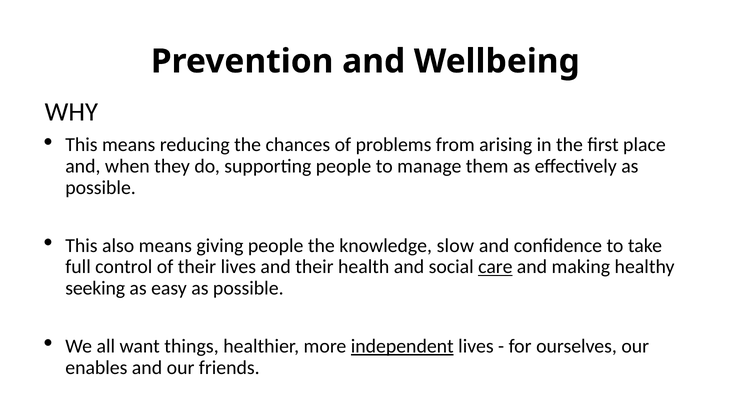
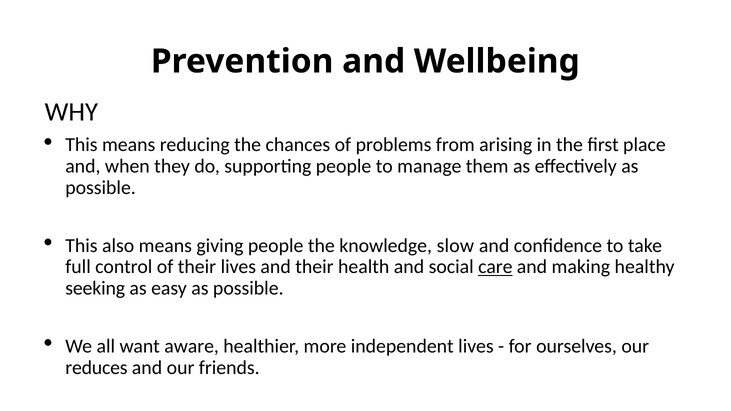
things: things -> aware
independent underline: present -> none
enables: enables -> reduces
